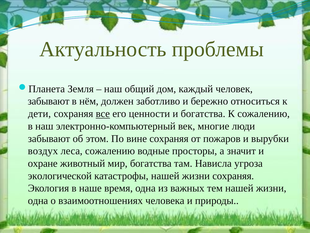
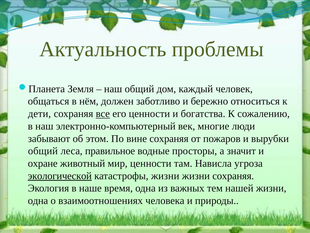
забывают at (49, 101): забывают -> общаться
воздух at (43, 151): воздух -> общий
леса сожалению: сожалению -> правильное
мир богатства: богатства -> ценности
экологической underline: none -> present
катастрофы нашей: нашей -> жизни
